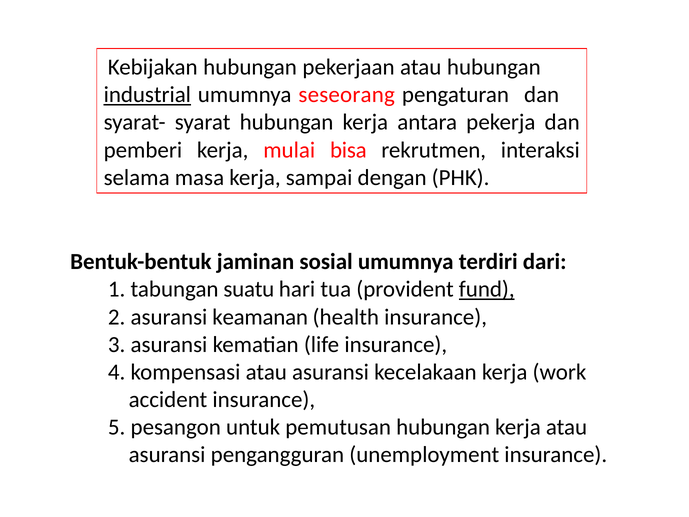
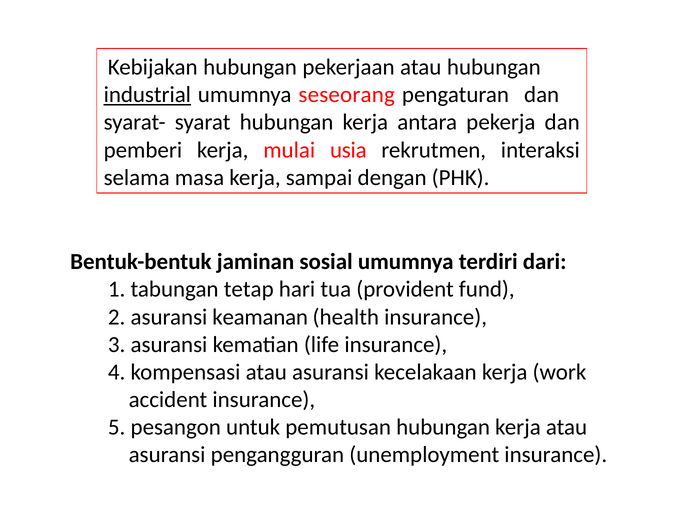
bisa: bisa -> usia
suatu: suatu -> tetap
fund underline: present -> none
